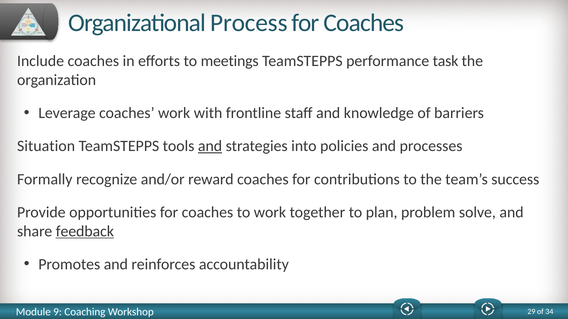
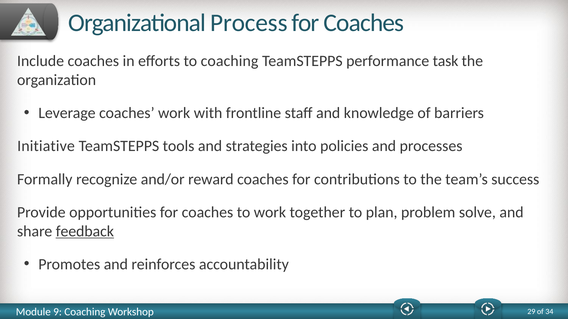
to meetings: meetings -> coaching
Situation: Situation -> Initiative
and at (210, 146) underline: present -> none
